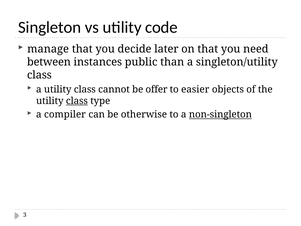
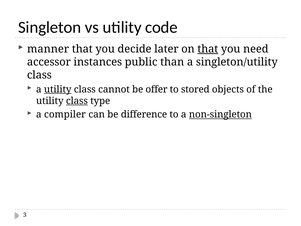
manage: manage -> manner
that at (208, 49) underline: none -> present
between: between -> accessor
utility at (58, 89) underline: none -> present
easier: easier -> stored
otherwise: otherwise -> difference
